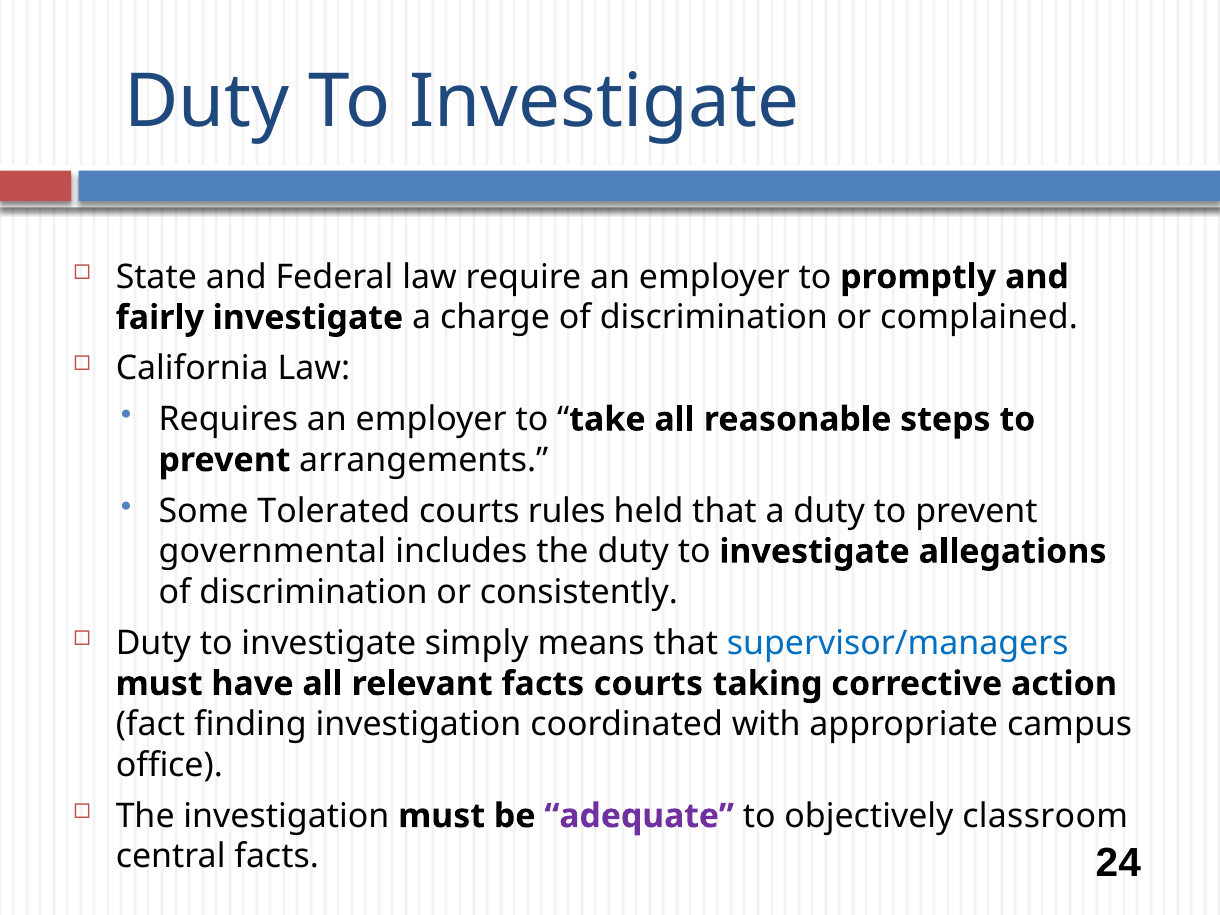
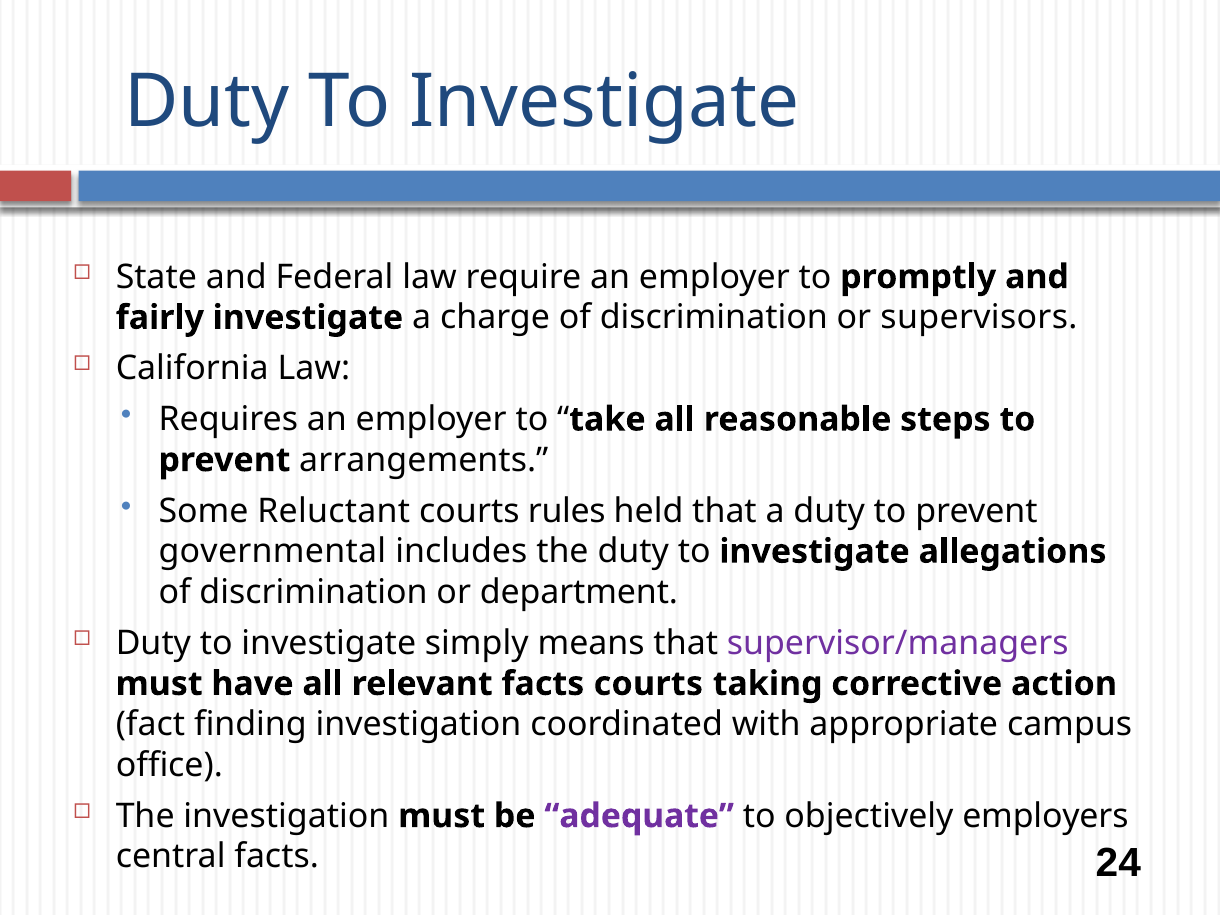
complained: complained -> supervisors
Tolerated: Tolerated -> Reluctant
consistently: consistently -> department
supervisor/managers colour: blue -> purple
classroom: classroom -> employers
